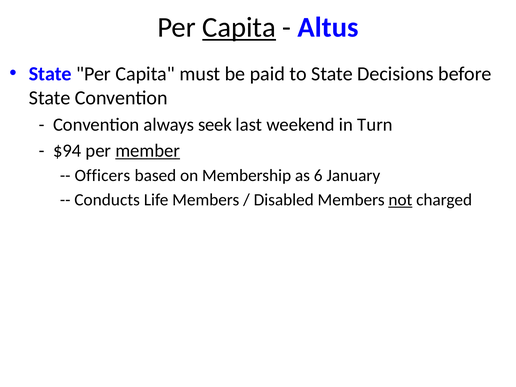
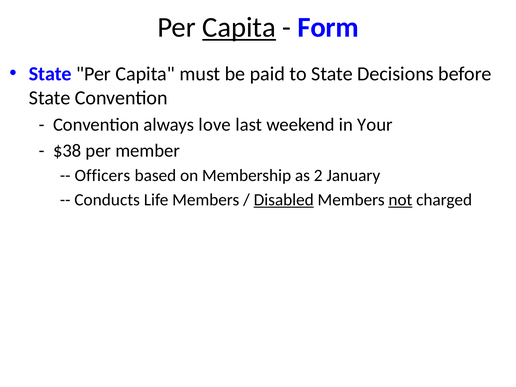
Altus: Altus -> Form
seek: seek -> love
Turn: Turn -> Your
$94: $94 -> $38
member underline: present -> none
6: 6 -> 2
Disabled underline: none -> present
